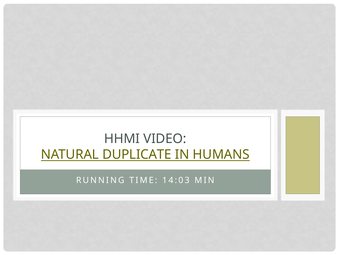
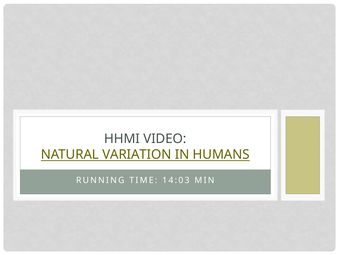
DUPLICATE: DUPLICATE -> VARIATION
